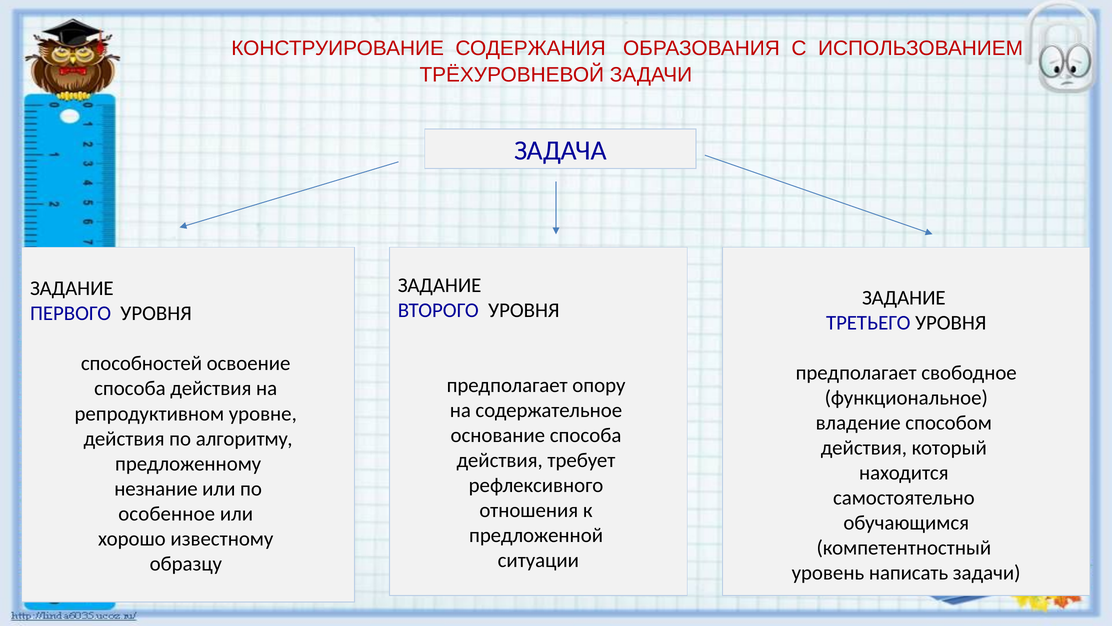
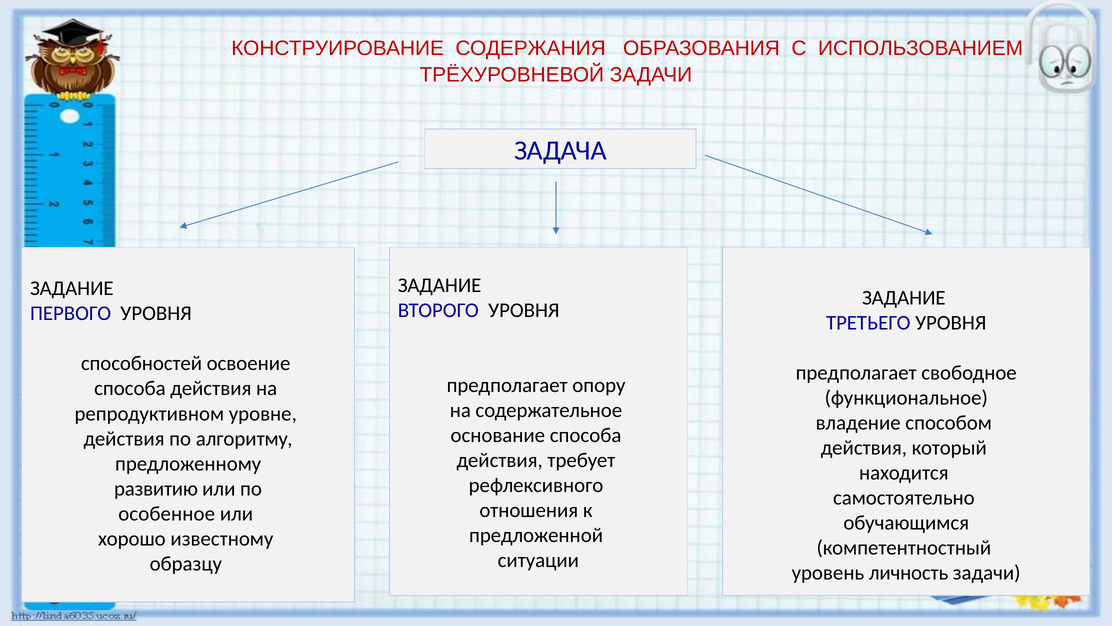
незнание: незнание -> развитию
написать: написать -> личность
